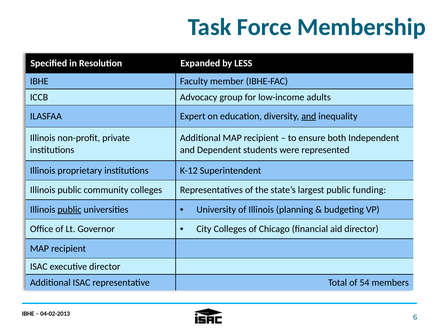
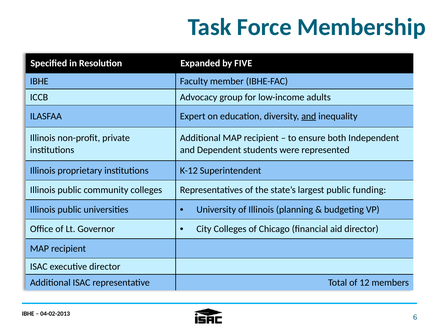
LESS: LESS -> FIVE
public at (69, 210) underline: present -> none
54: 54 -> 12
